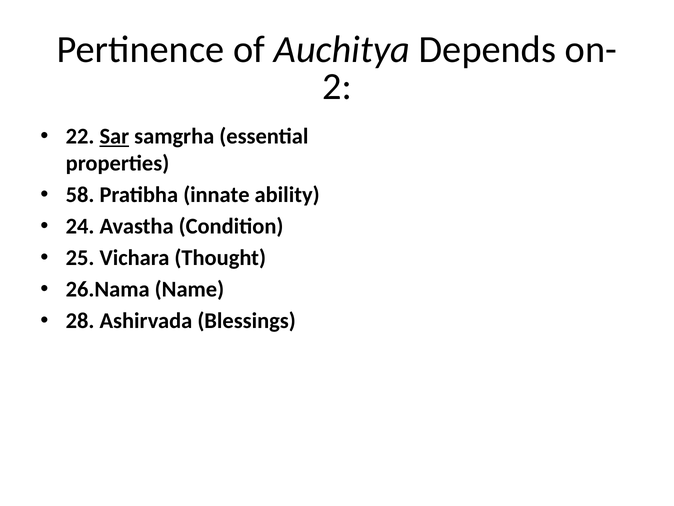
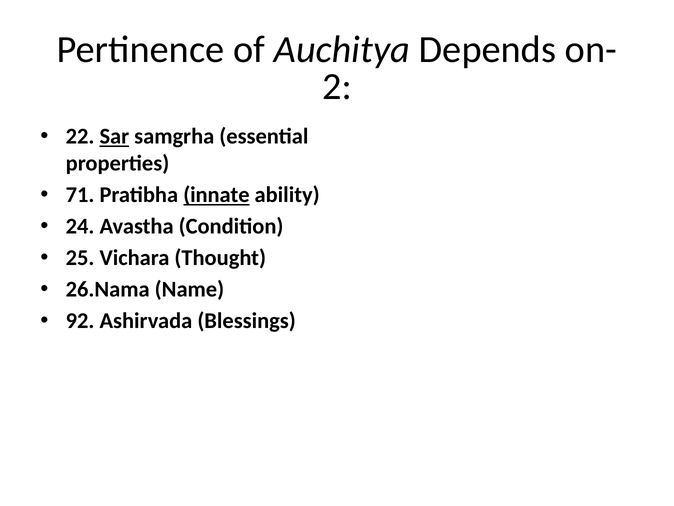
58: 58 -> 71
innate underline: none -> present
28: 28 -> 92
